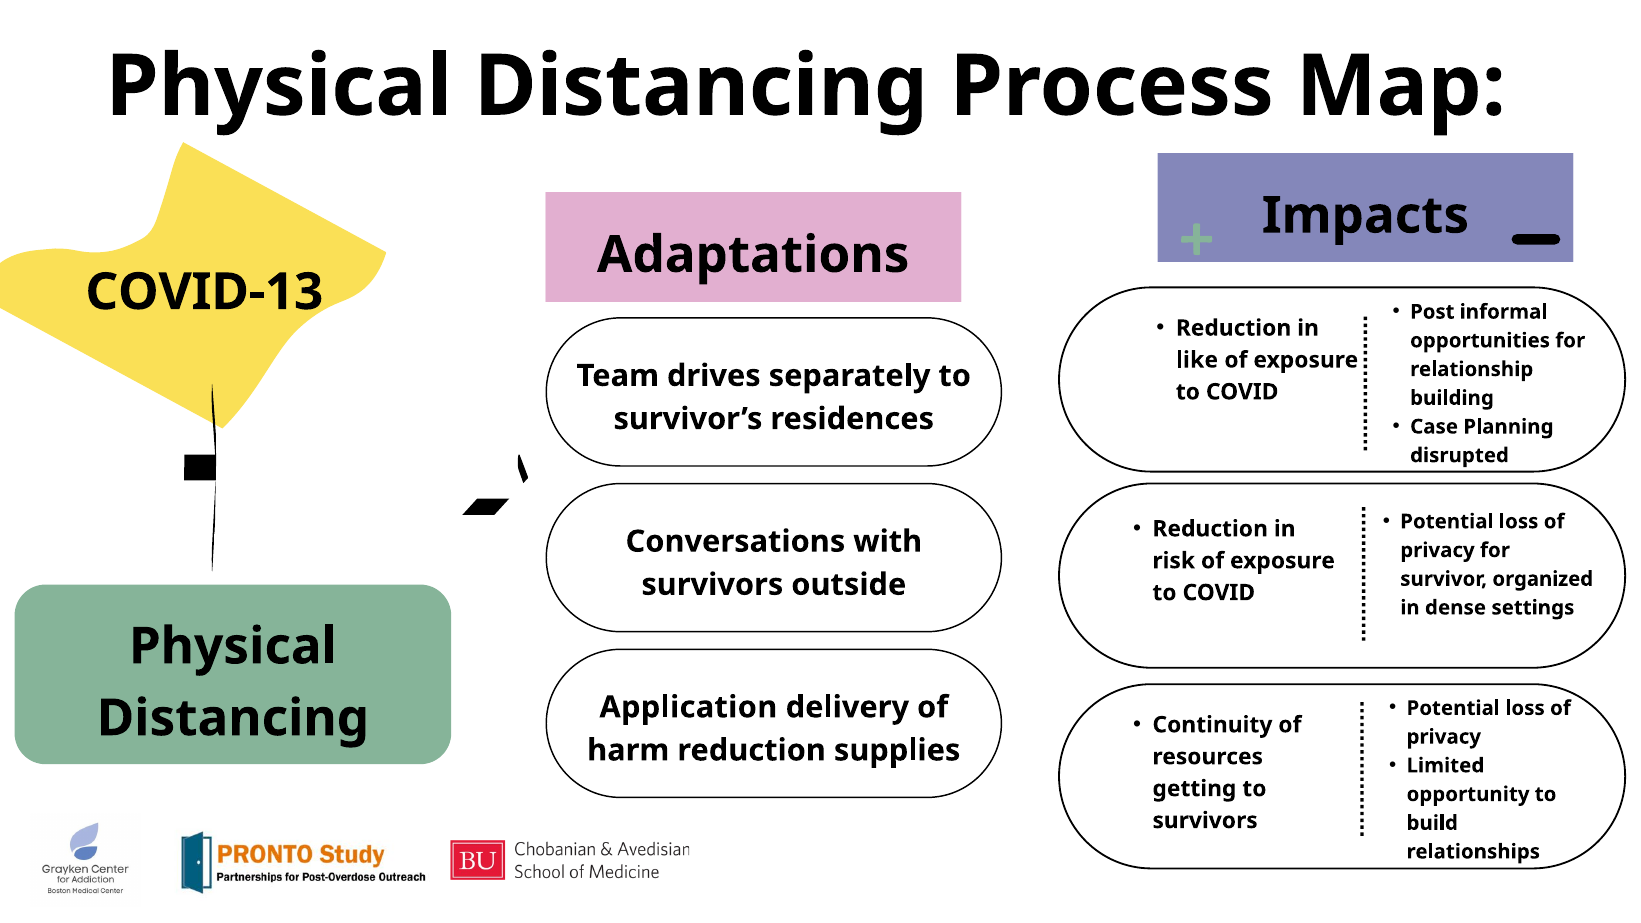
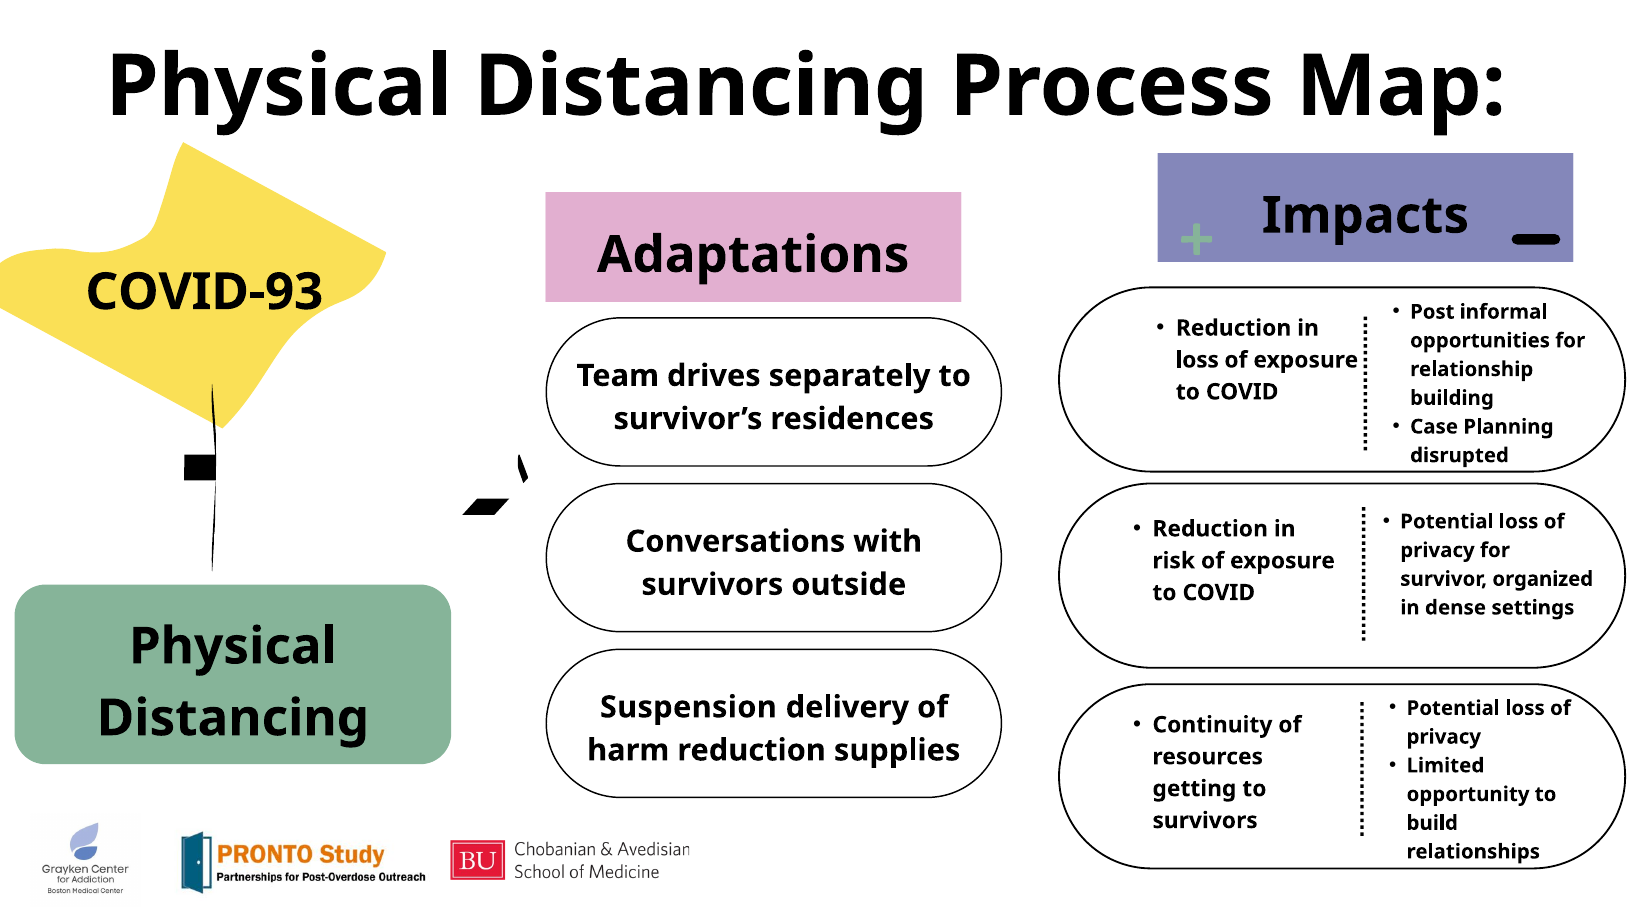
COVID-13: COVID-13 -> COVID-93
like at (1197, 360): like -> loss
Application: Application -> Suspension
